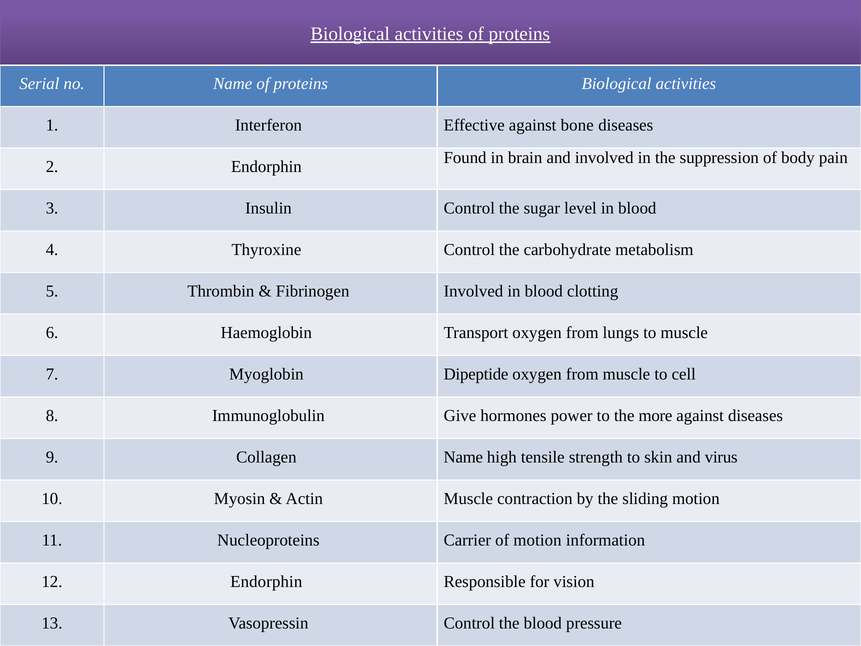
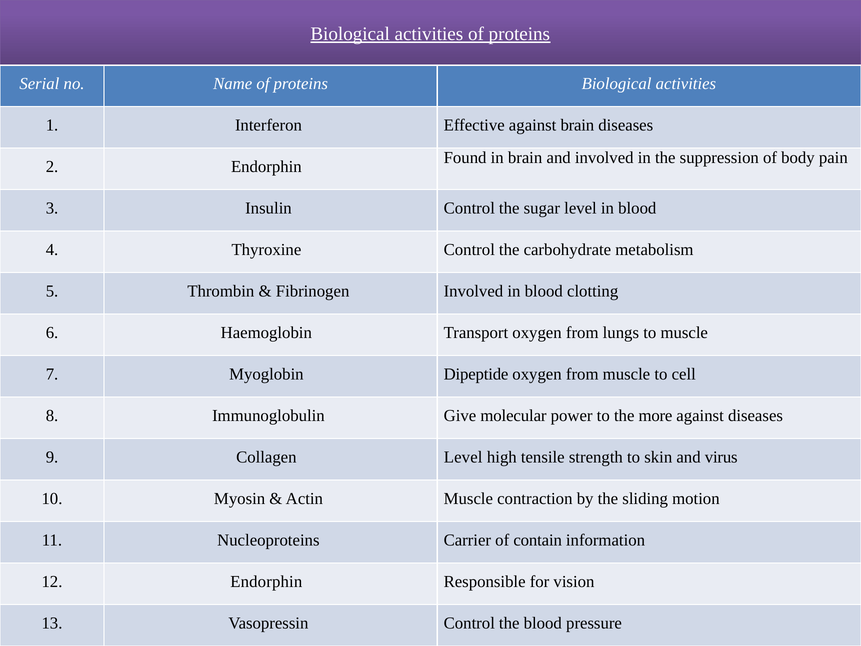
against bone: bone -> brain
hormones: hormones -> molecular
Collagen Name: Name -> Level
of motion: motion -> contain
